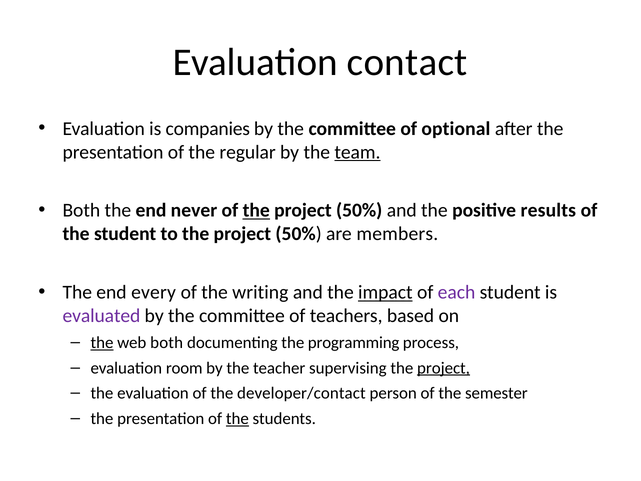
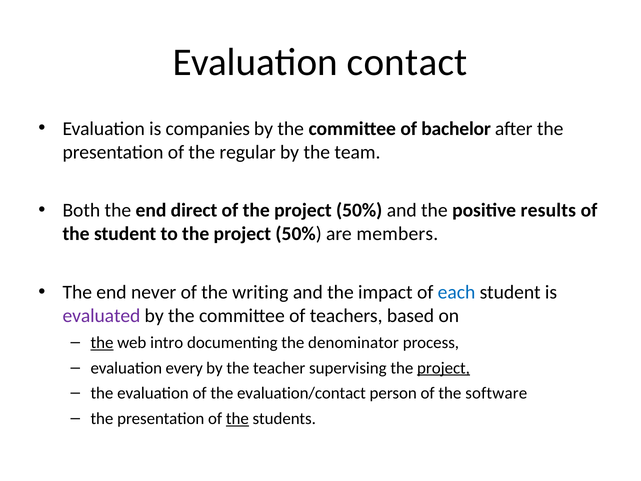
optional: optional -> bachelor
team underline: present -> none
never: never -> direct
the at (256, 210) underline: present -> none
every: every -> never
impact underline: present -> none
each colour: purple -> blue
web both: both -> intro
programming: programming -> denominator
room: room -> every
developer/contact: developer/contact -> evaluation/contact
semester: semester -> software
